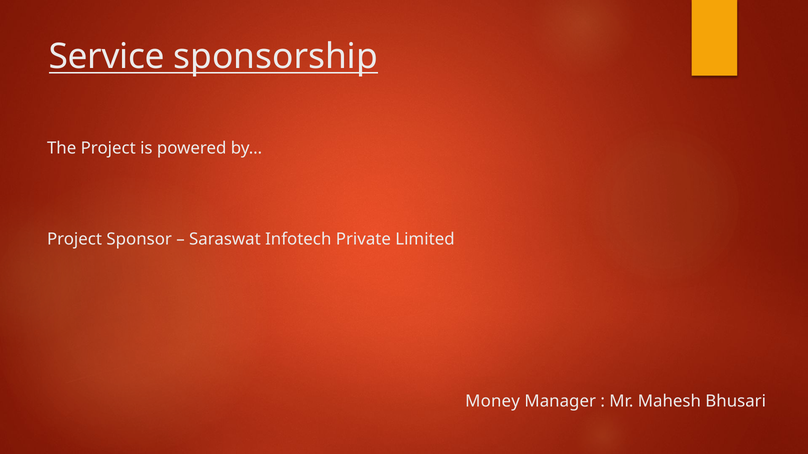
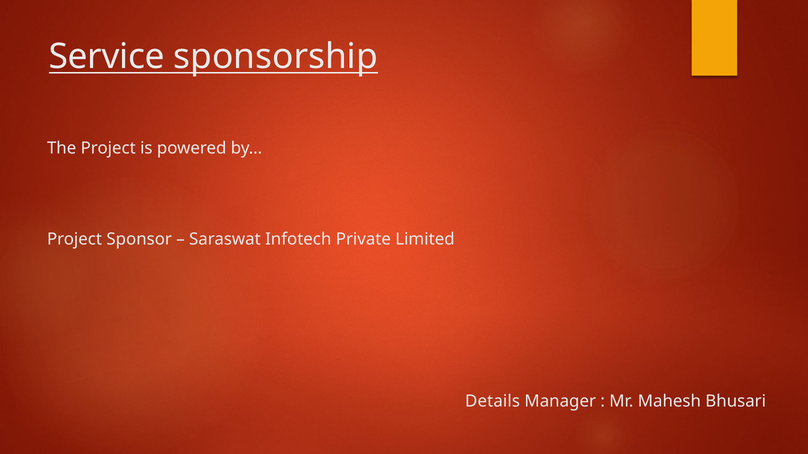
Money: Money -> Details
